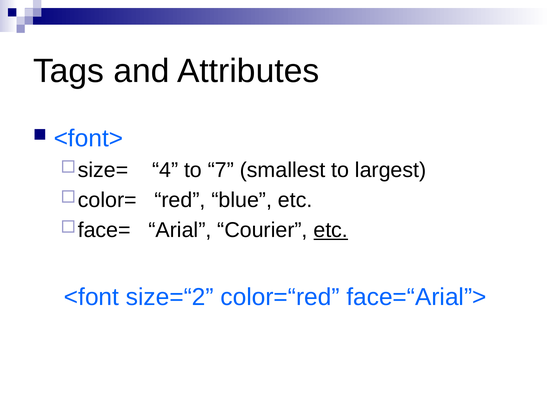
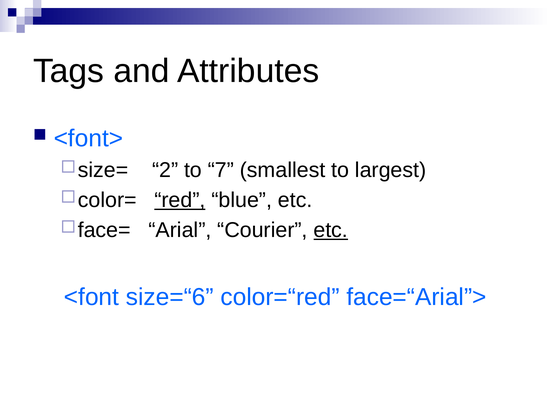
4: 4 -> 2
red underline: none -> present
size=“2: size=“2 -> size=“6
